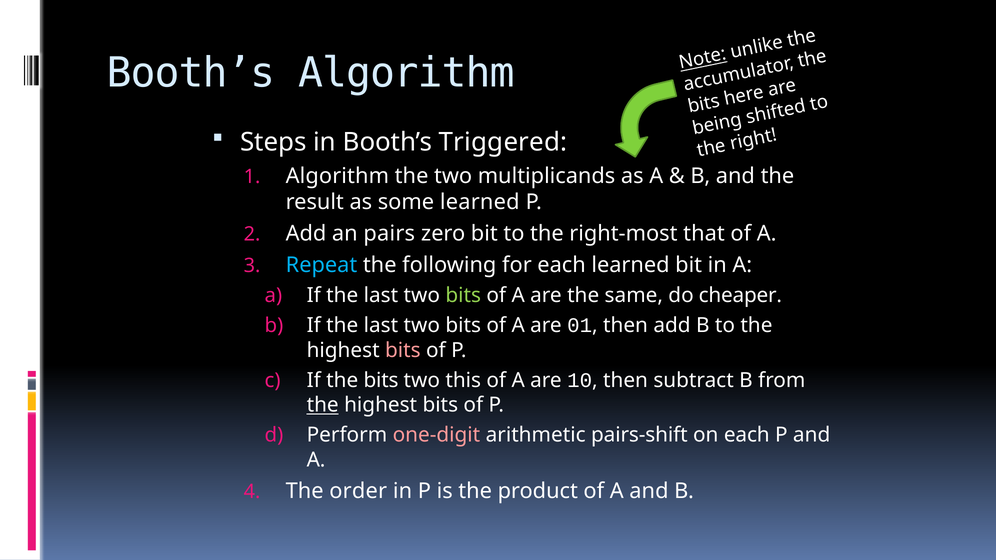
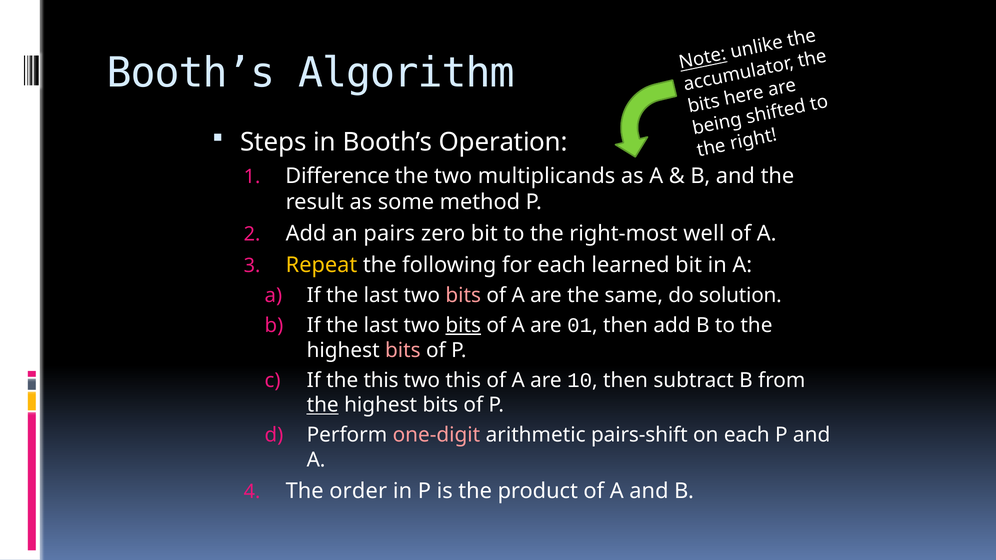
Triggered: Triggered -> Operation
Algorithm at (337, 176): Algorithm -> Difference
some learned: learned -> method
that: that -> well
Repeat colour: light blue -> yellow
bits at (463, 296) colour: light green -> pink
cheaper: cheaper -> solution
bits at (463, 326) underline: none -> present
the bits: bits -> this
